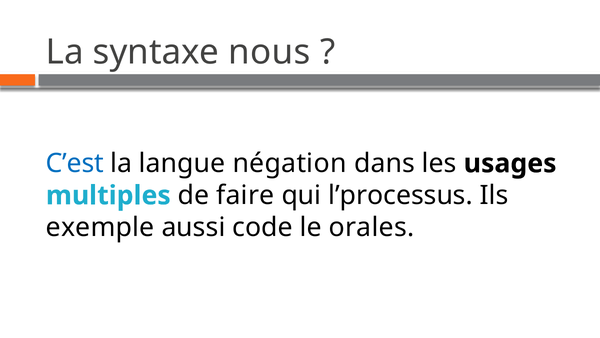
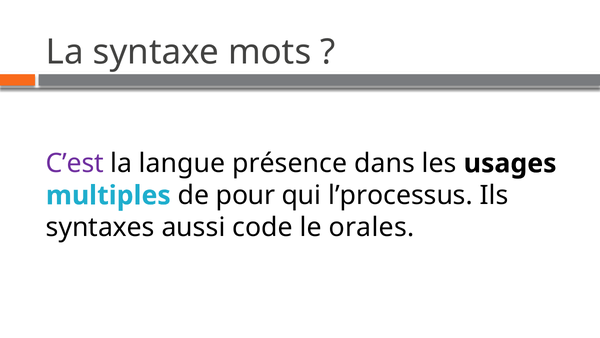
nous: nous -> mots
C’est colour: blue -> purple
négation: négation -> présence
faire: faire -> pour
exemple: exemple -> syntaxes
